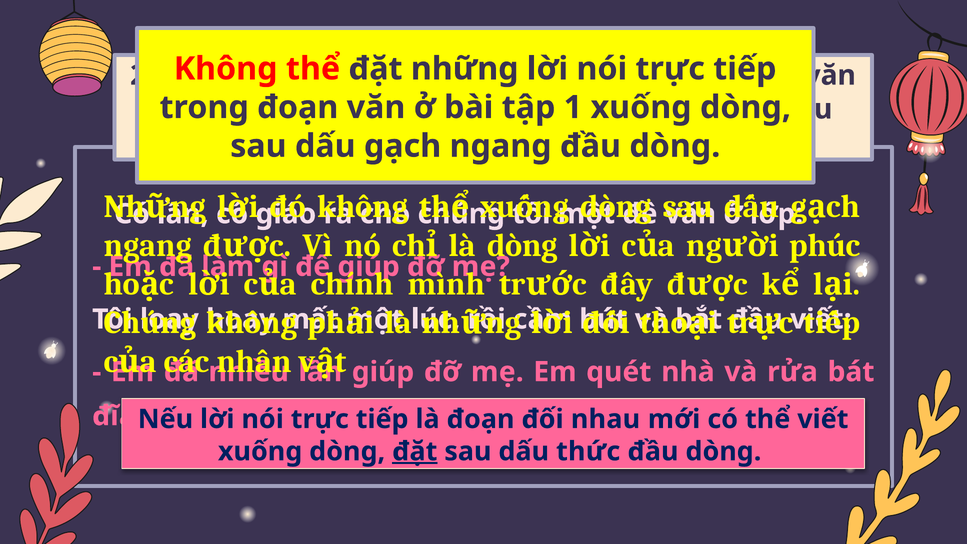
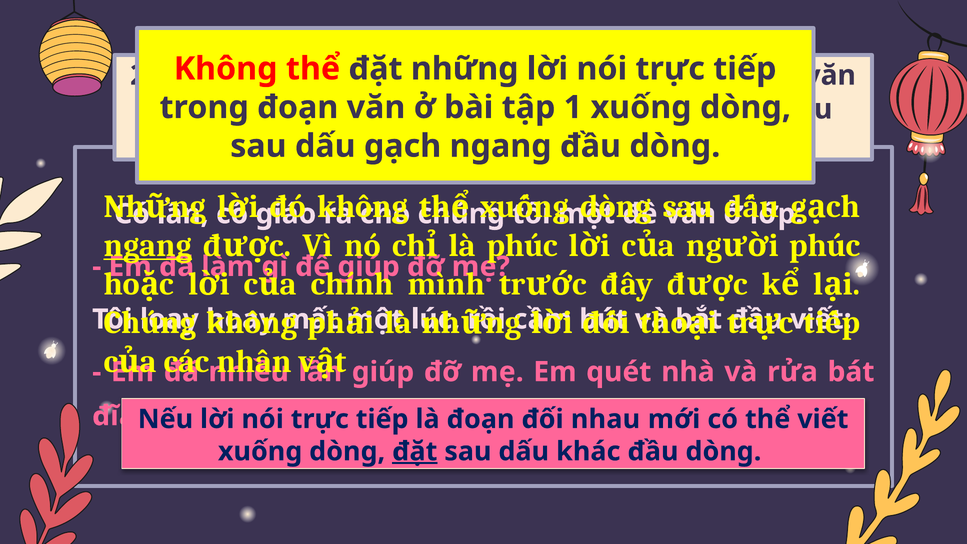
ngang at (148, 245) underline: none -> present
là dòng: dòng -> phúc
thức: thức -> khác
